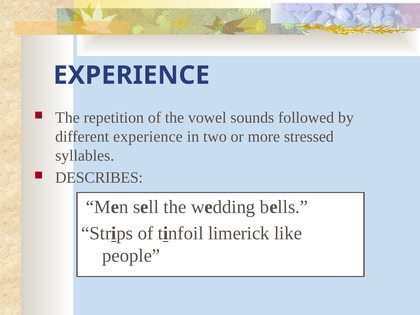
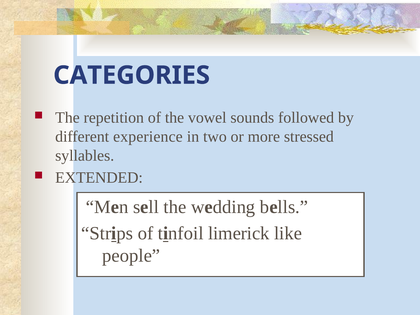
EXPERIENCE at (131, 75): EXPERIENCE -> CATEGORIES
DESCRIBES: DESCRIBES -> EXTENDED
